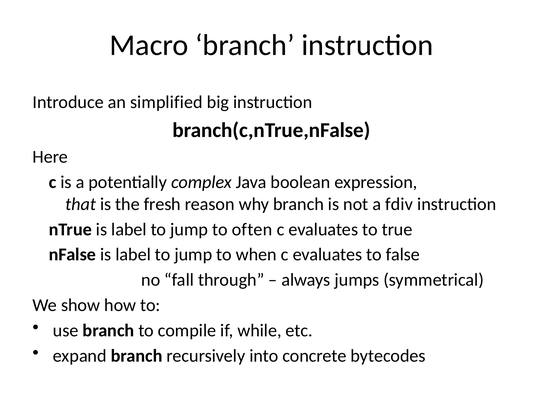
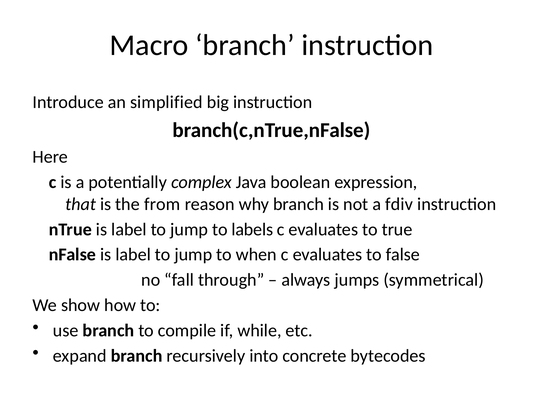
fresh: fresh -> from
often: often -> labels
